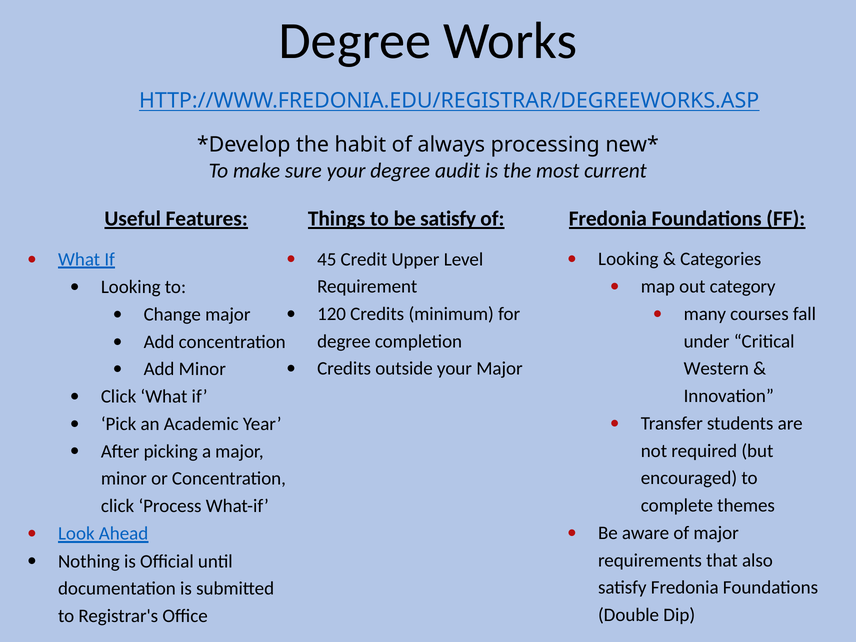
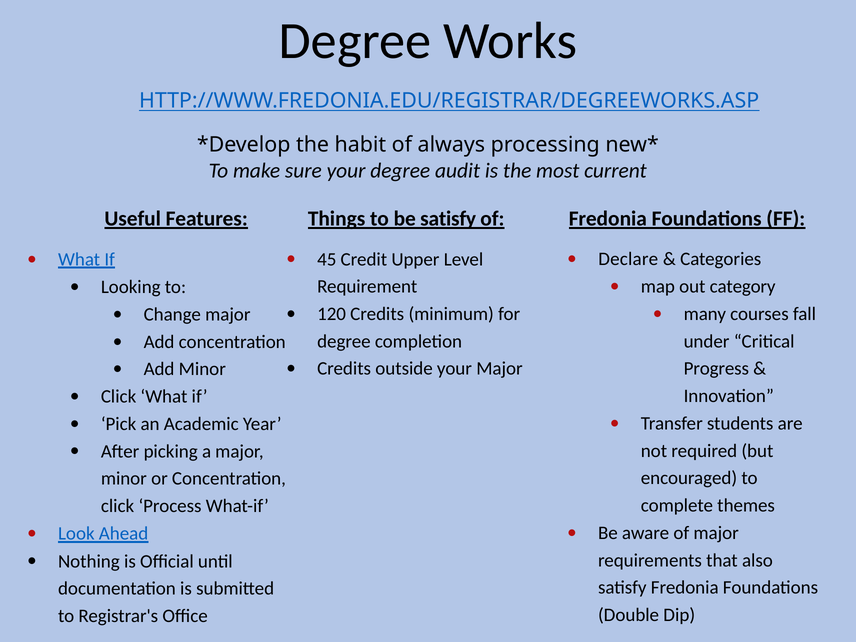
Looking at (628, 259): Looking -> Declare
Western: Western -> Progress
